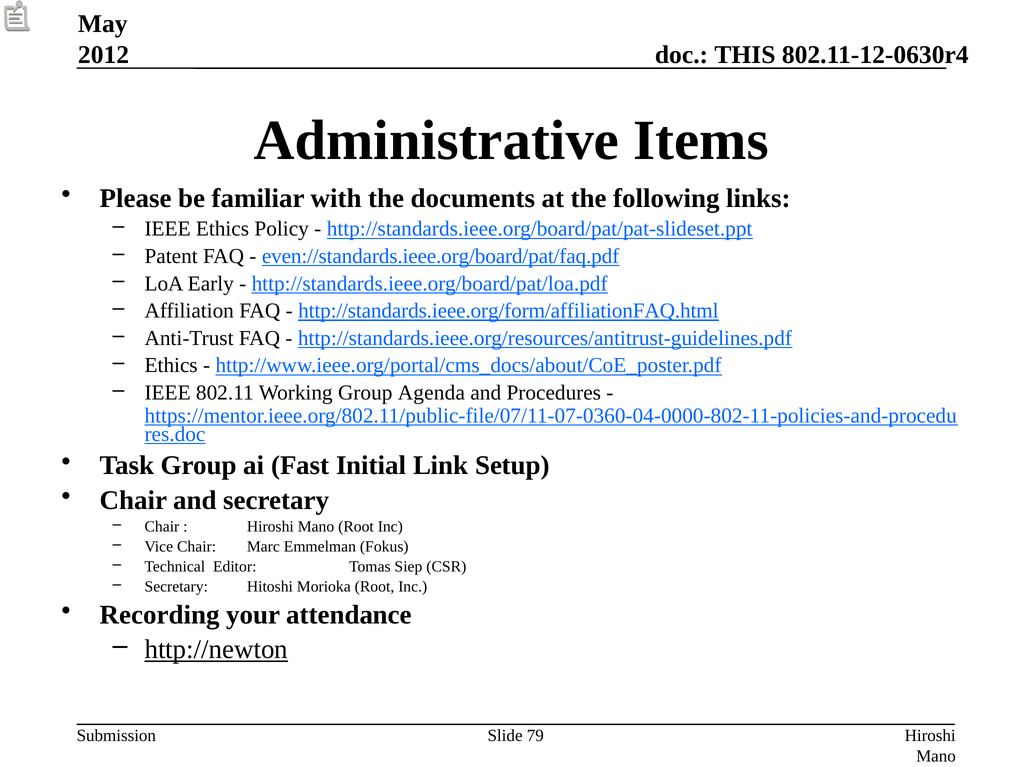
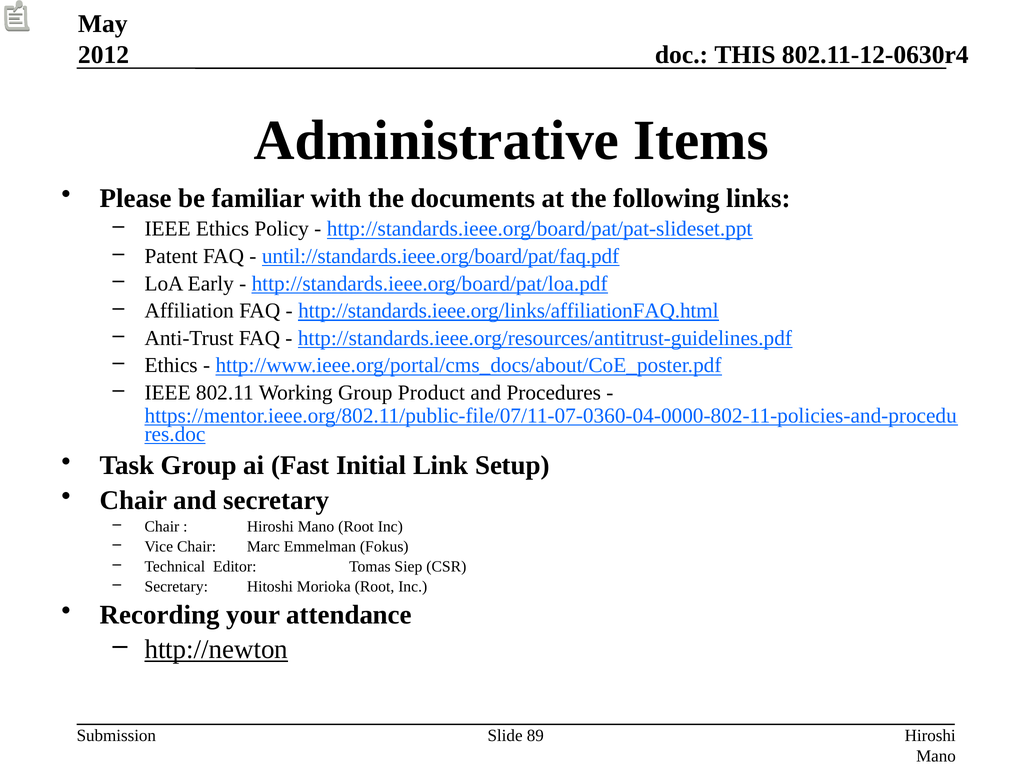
even://standards.ieee.org/board/pat/faq.pdf: even://standards.ieee.org/board/pat/faq.pdf -> until://standards.ieee.org/board/pat/faq.pdf
http://standards.ieee.org/form/affiliationFAQ.html: http://standards.ieee.org/form/affiliationFAQ.html -> http://standards.ieee.org/links/affiliationFAQ.html
Agenda: Agenda -> Product
79: 79 -> 89
